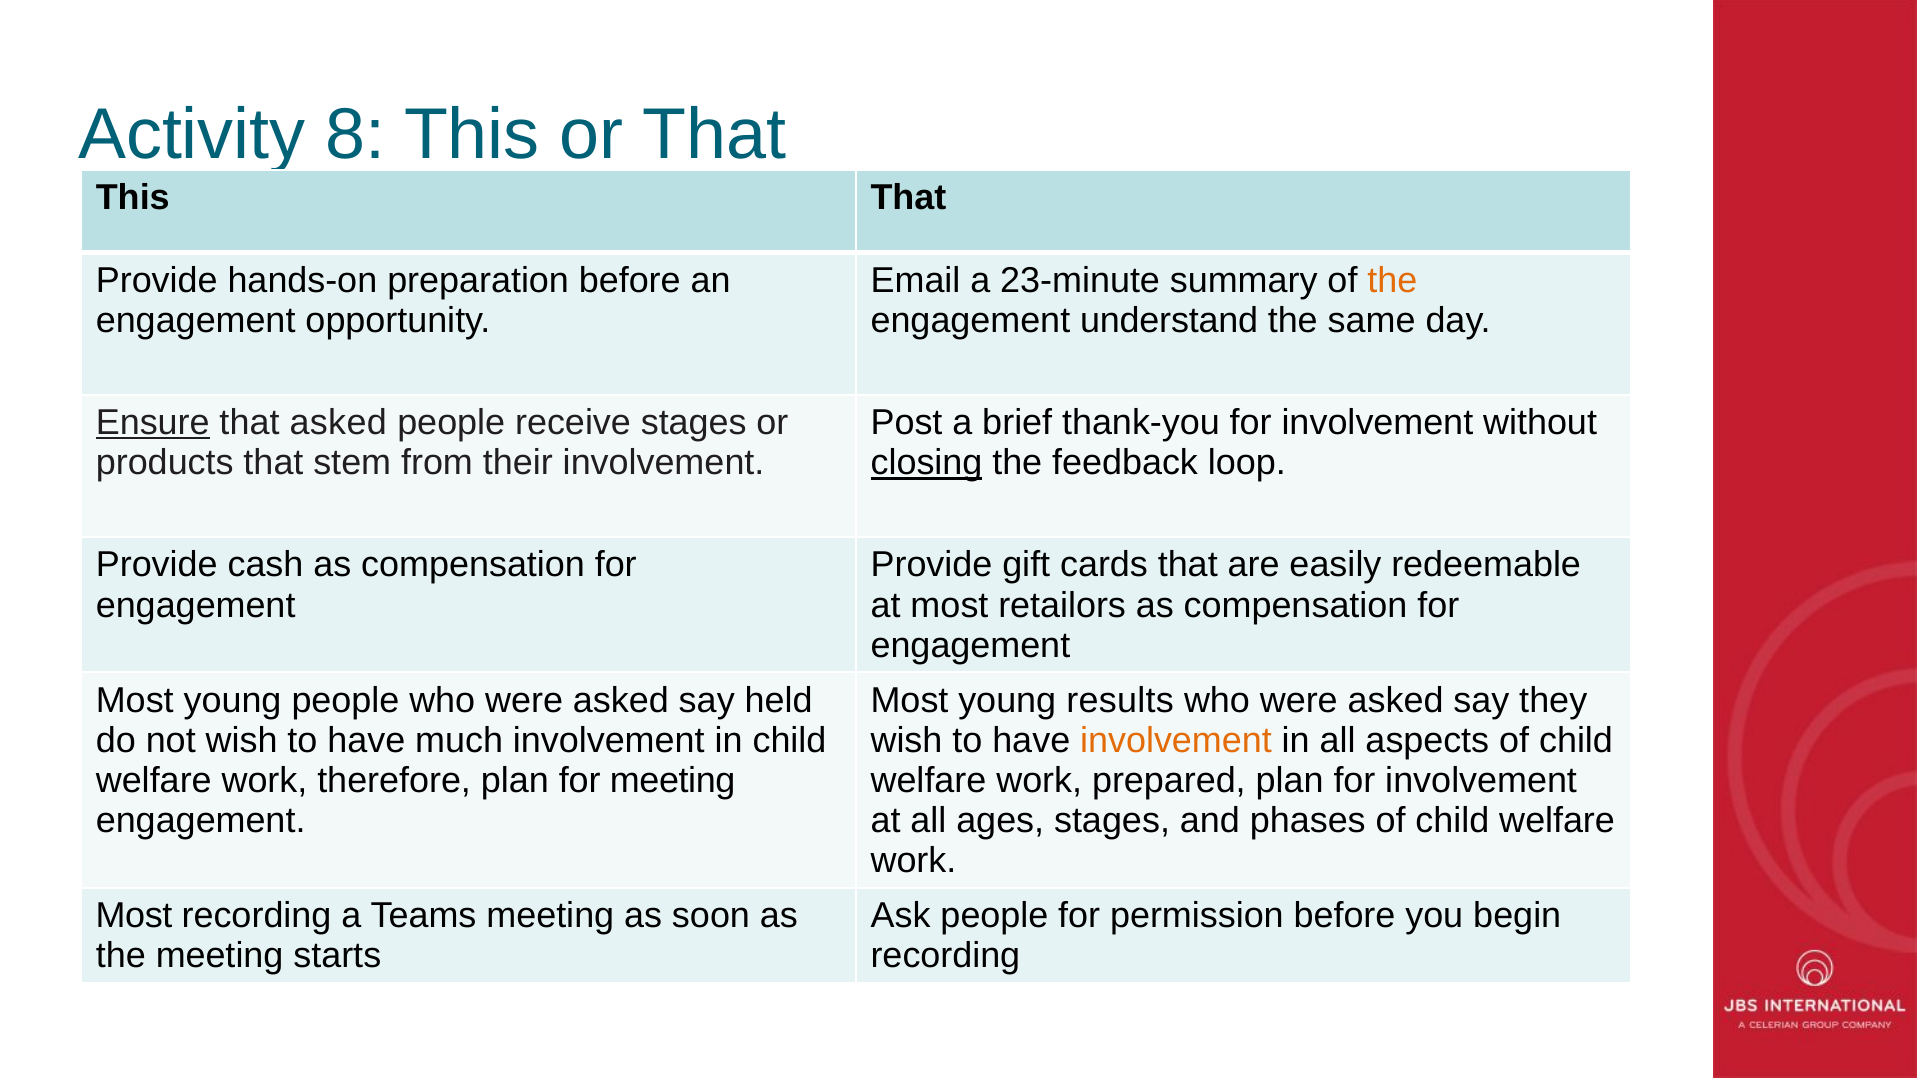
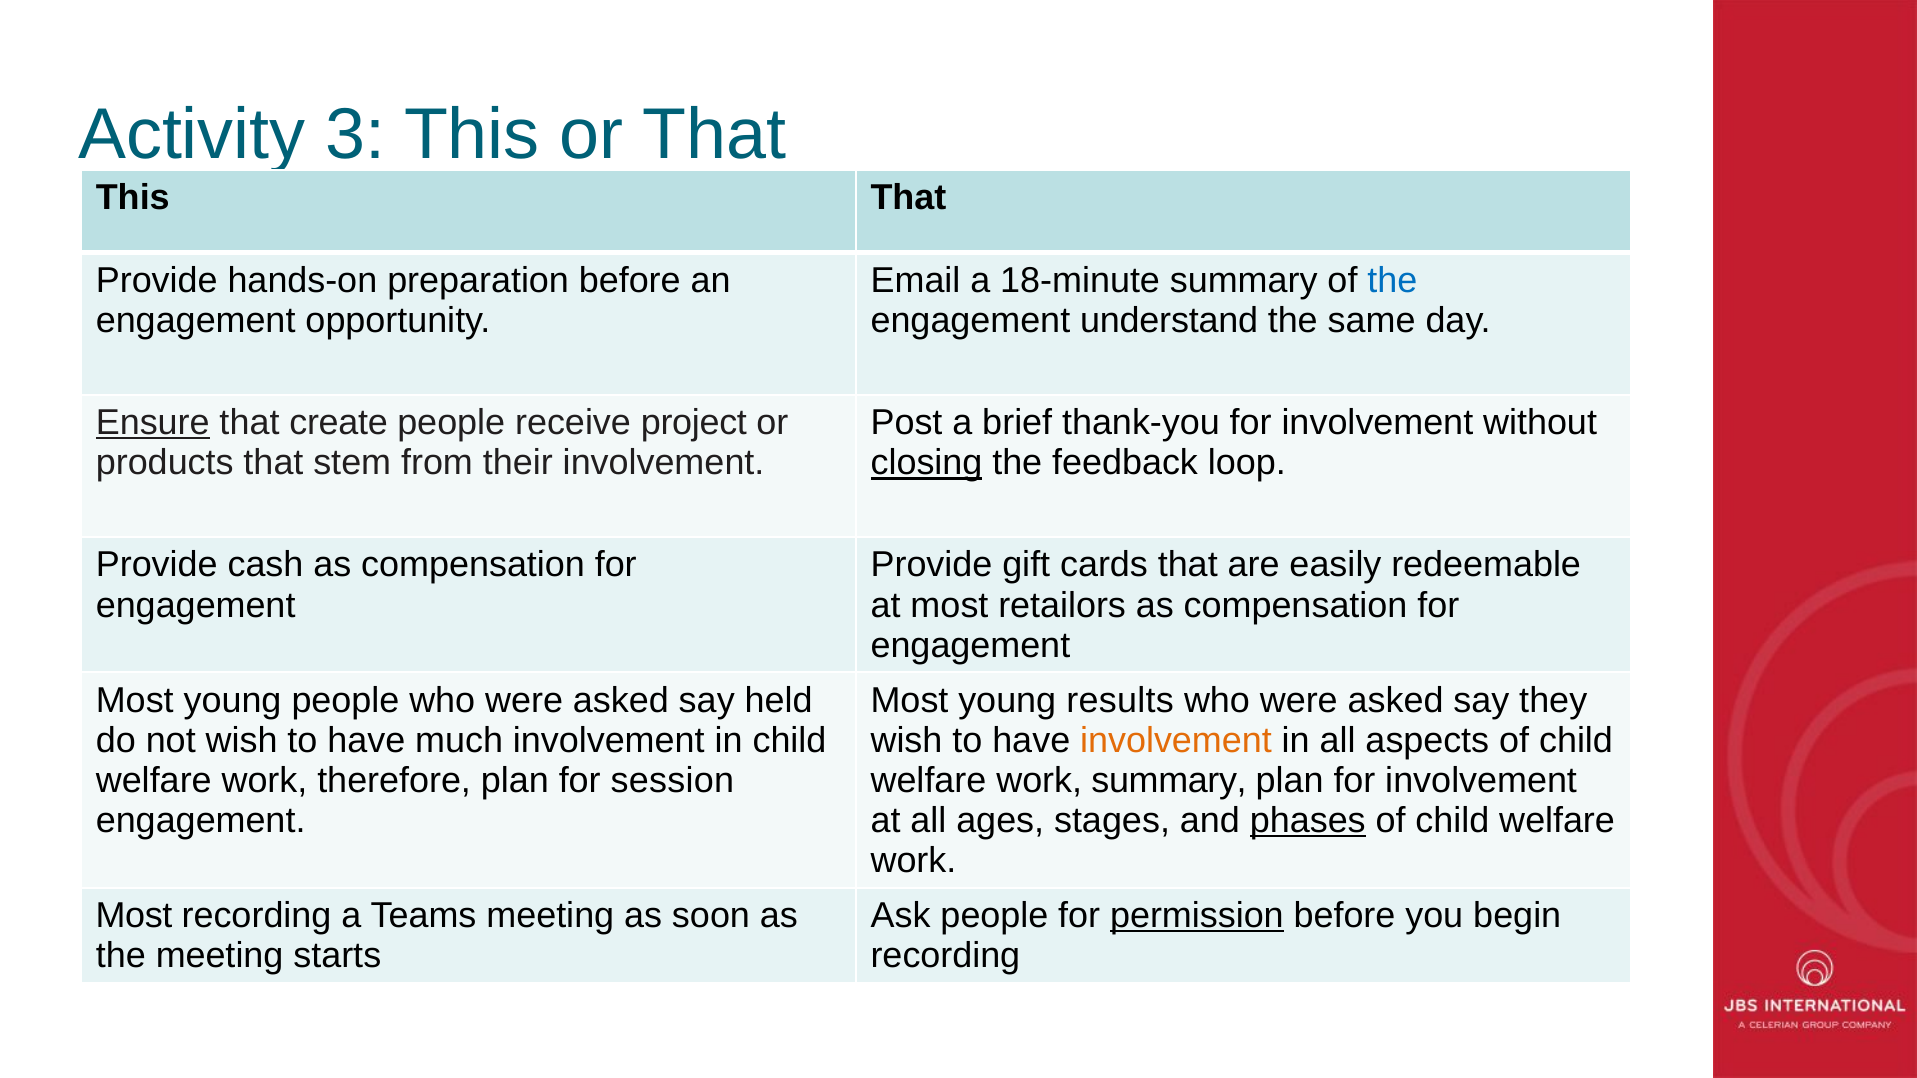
8: 8 -> 3
23-minute: 23-minute -> 18-minute
the at (1392, 281) colour: orange -> blue
that asked: asked -> create
receive stages: stages -> project
for meeting: meeting -> session
work prepared: prepared -> summary
phases underline: none -> present
permission underline: none -> present
